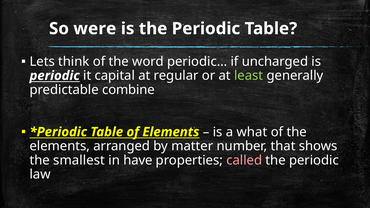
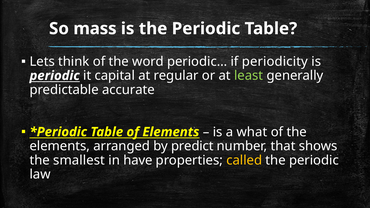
were: were -> mass
uncharged: uncharged -> periodicity
combine: combine -> accurate
matter: matter -> predict
called colour: pink -> yellow
